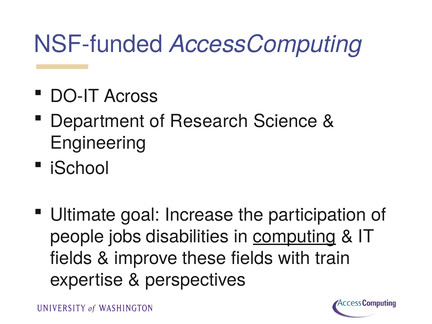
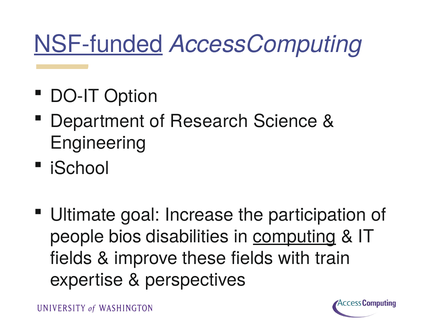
NSF-funded underline: none -> present
Across: Across -> Option
jobs: jobs -> bios
